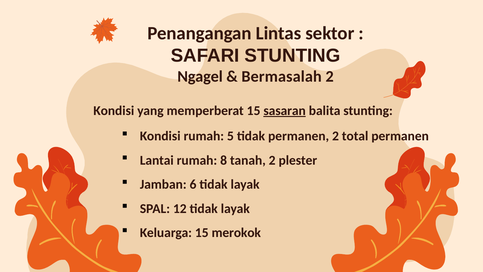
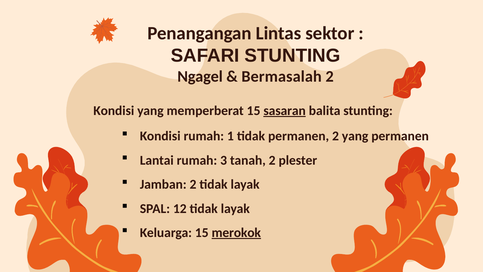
5: 5 -> 1
2 total: total -> yang
8: 8 -> 3
Jamban 6: 6 -> 2
merokok underline: none -> present
